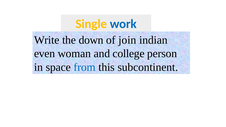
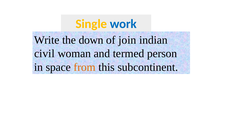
even: even -> civil
college: college -> termed
from colour: blue -> orange
